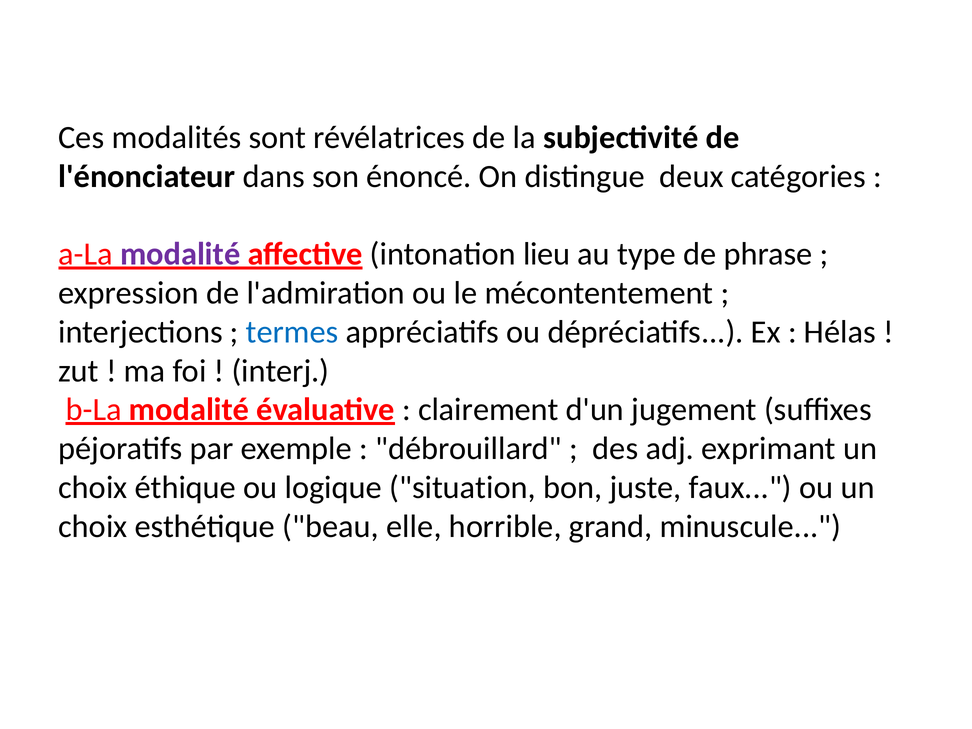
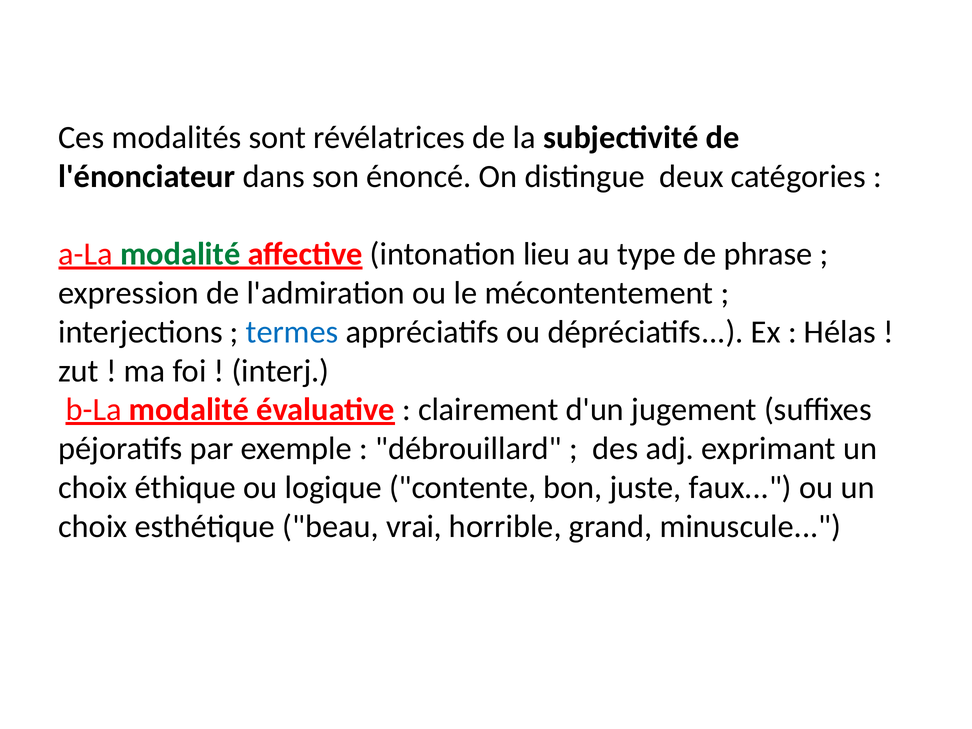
modalité at (180, 254) colour: purple -> green
situation: situation -> contente
elle: elle -> vrai
